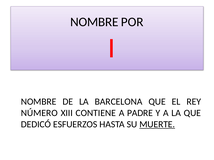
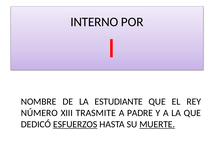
NOMBRE at (94, 22): NOMBRE -> INTERNO
BARCELONA: BARCELONA -> ESTUDIANTE
CONTIENE: CONTIENE -> TRASMITE
ESFUERZOS underline: none -> present
